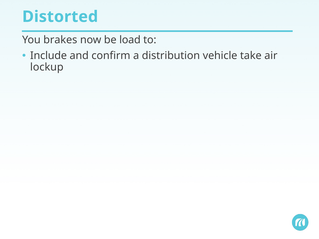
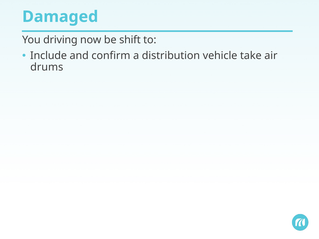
Distorted: Distorted -> Damaged
brakes: brakes -> driving
load: load -> shift
lockup: lockup -> drums
